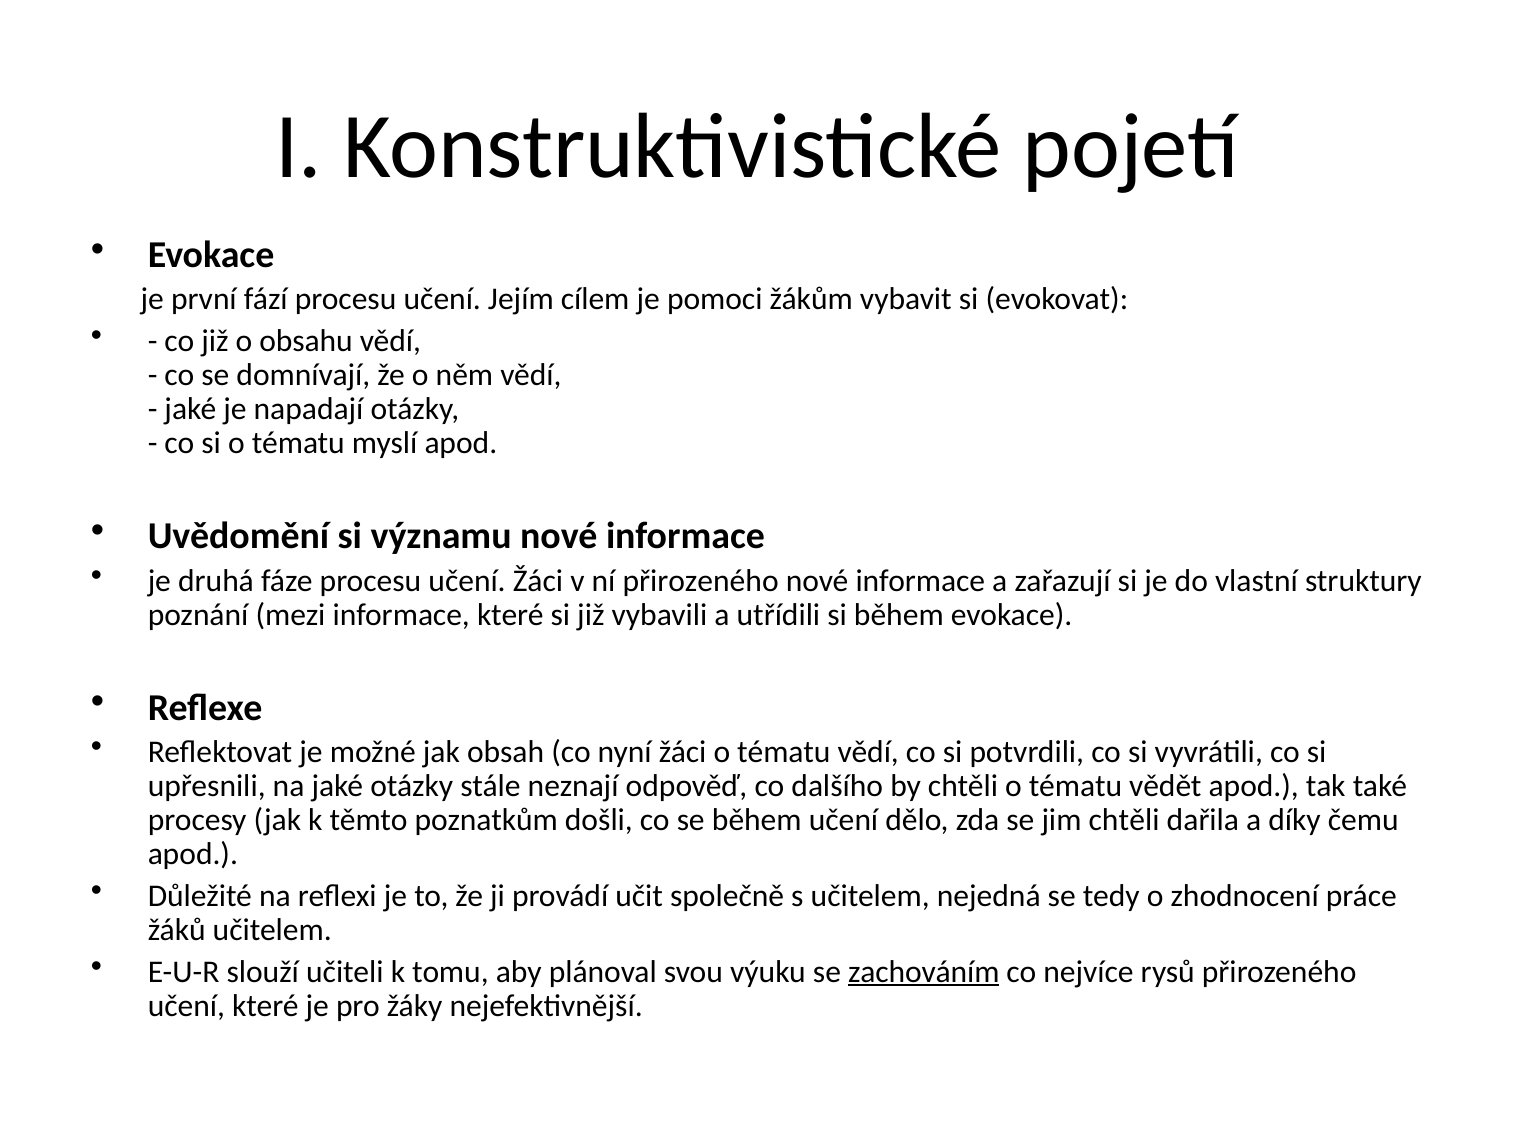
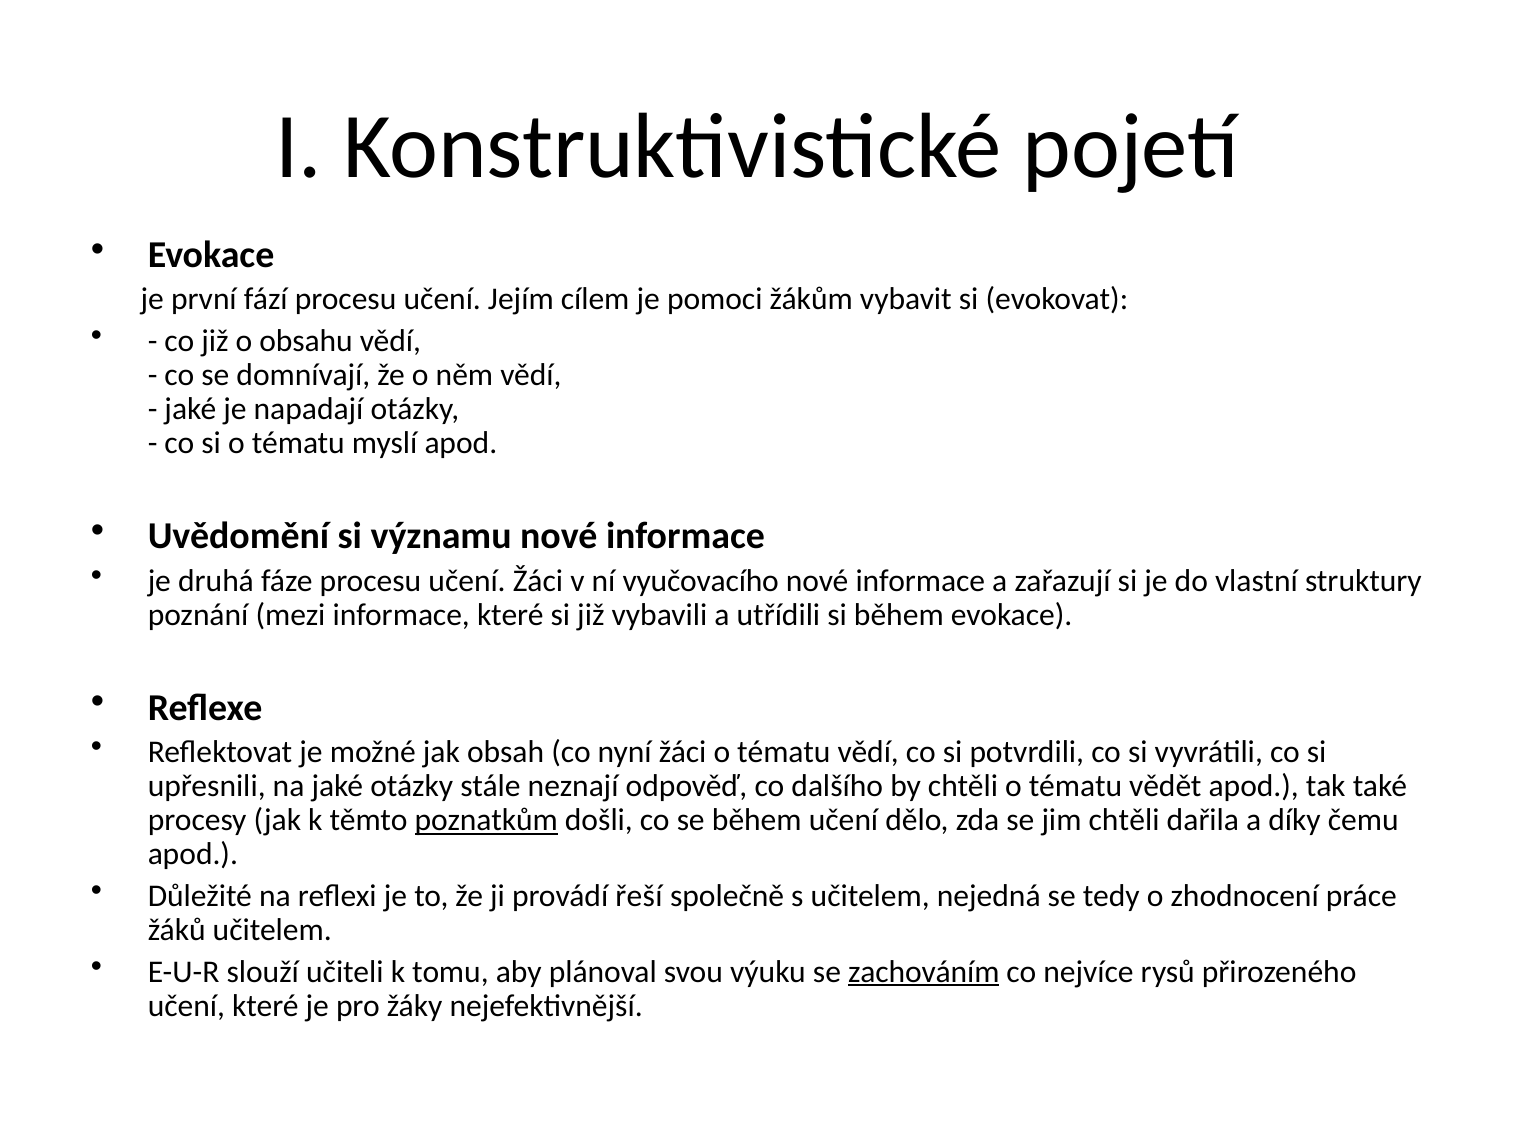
ní přirozeného: přirozeného -> vyučovacího
poznatkům underline: none -> present
učit: učit -> řeší
